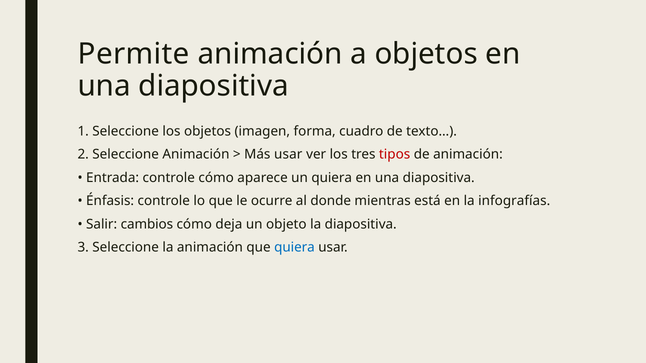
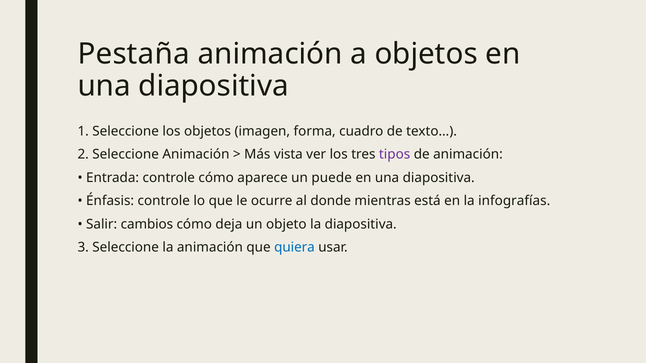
Permite: Permite -> Pestaña
Más usar: usar -> vista
tipos colour: red -> purple
un quiera: quiera -> puede
